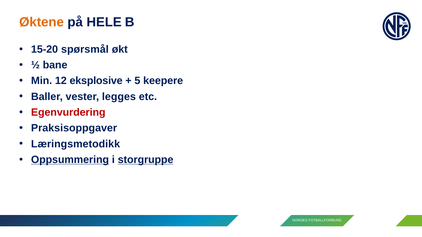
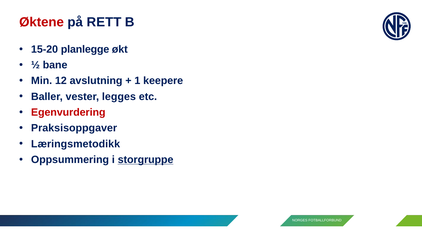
Øktene colour: orange -> red
HELE: HELE -> RETT
spørsmål: spørsmål -> planlegge
eksplosive: eksplosive -> avslutning
5: 5 -> 1
Oppsummering underline: present -> none
